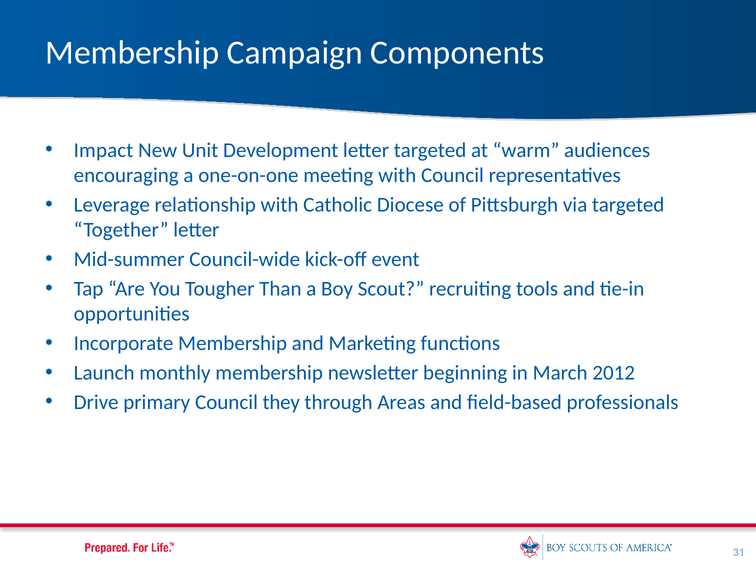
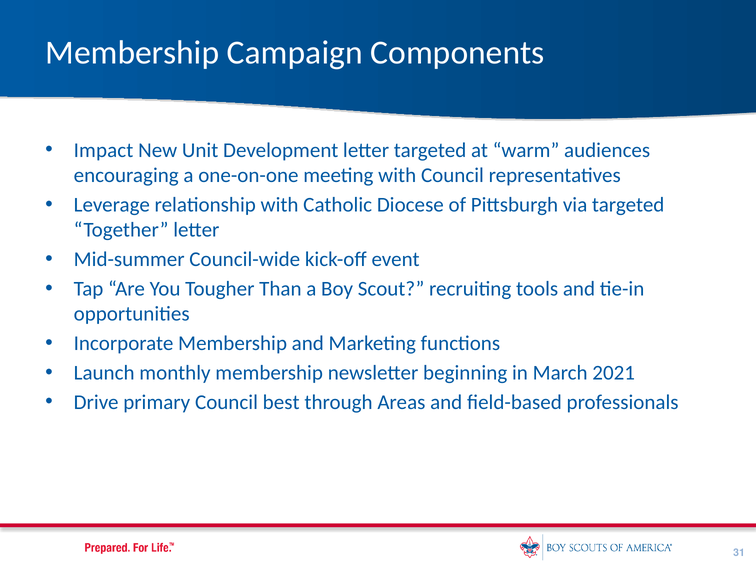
2012: 2012 -> 2021
they: they -> best
